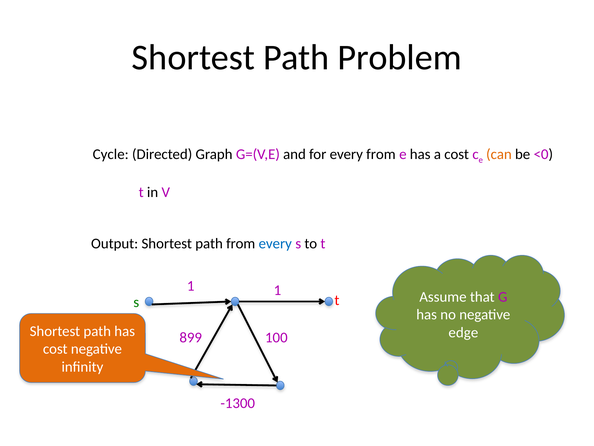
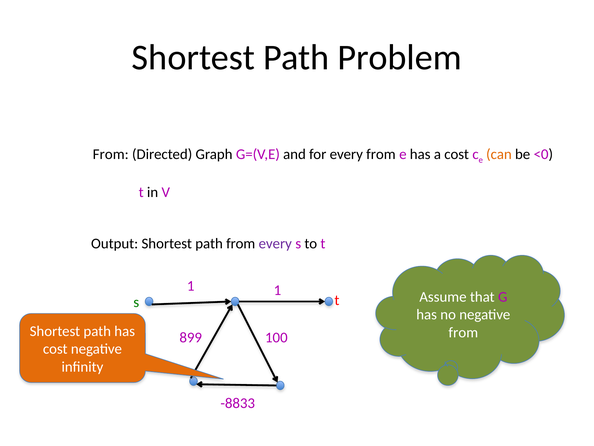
Cycle at (111, 154): Cycle -> From
every at (275, 243) colour: blue -> purple
edge at (463, 332): edge -> from
-1300: -1300 -> -8833
